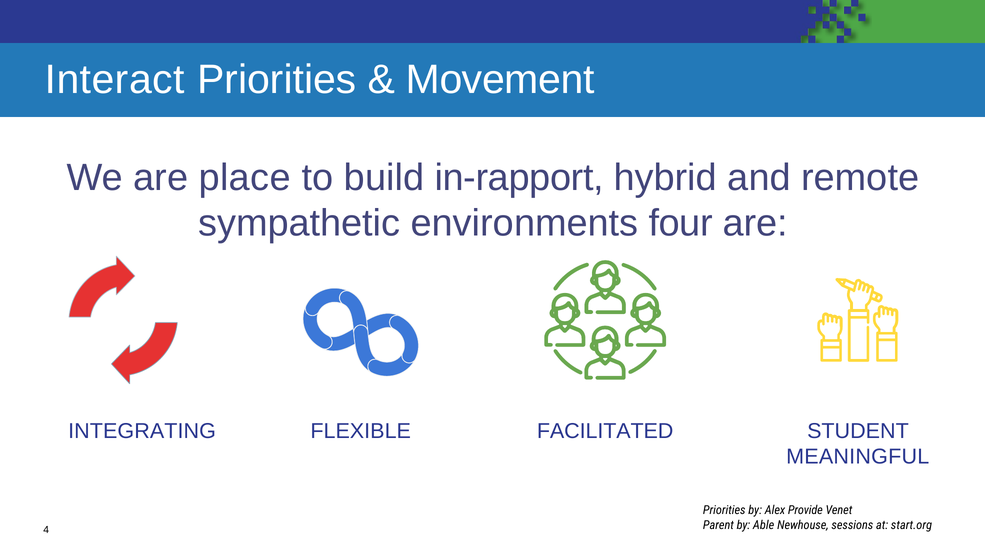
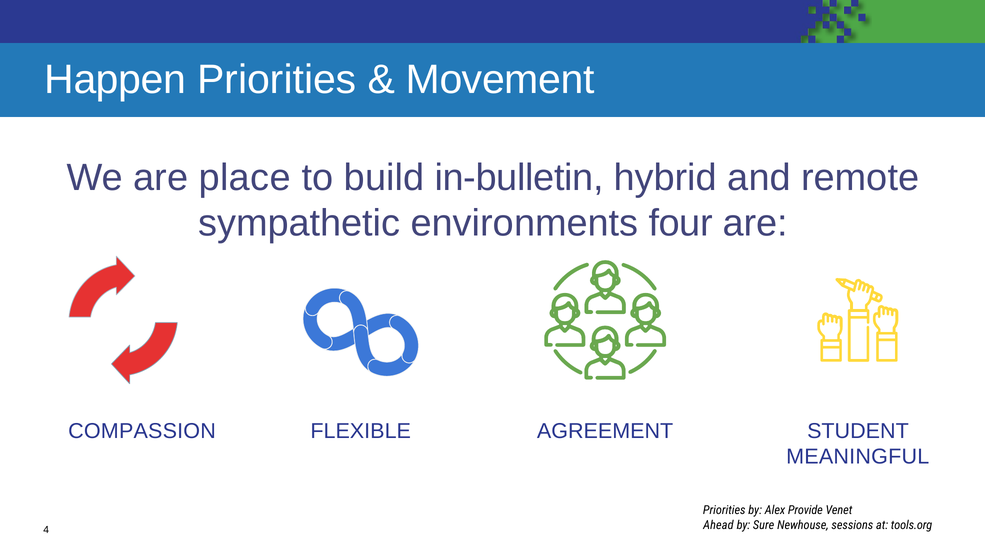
Interact: Interact -> Happen
in-rapport: in-rapport -> in-bulletin
INTEGRATING: INTEGRATING -> COMPASSION
FACILITATED: FACILITATED -> AGREEMENT
Parent: Parent -> Ahead
Able: Able -> Sure
start.org: start.org -> tools.org
